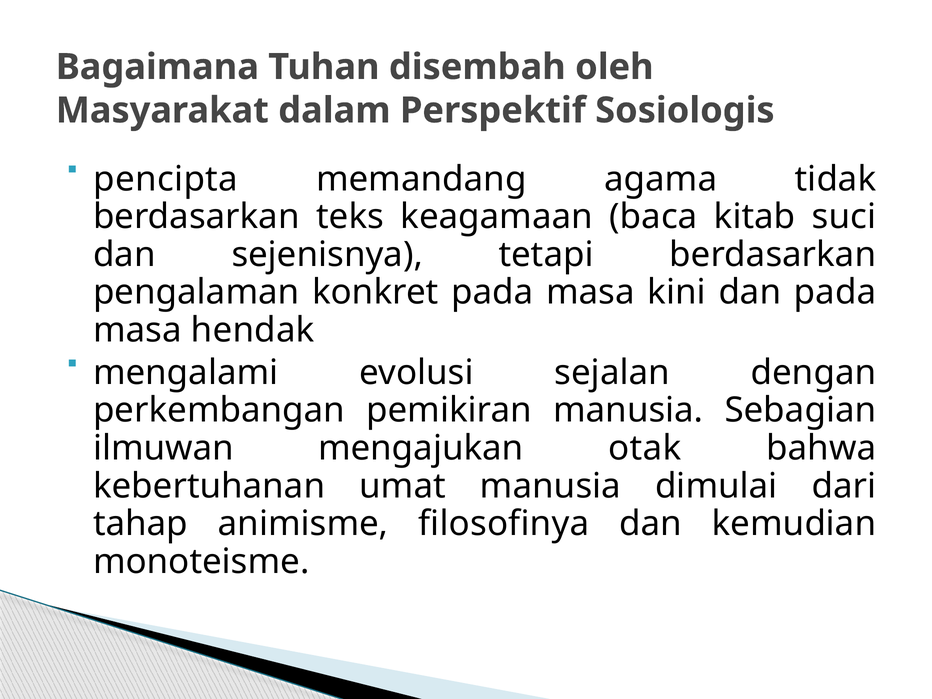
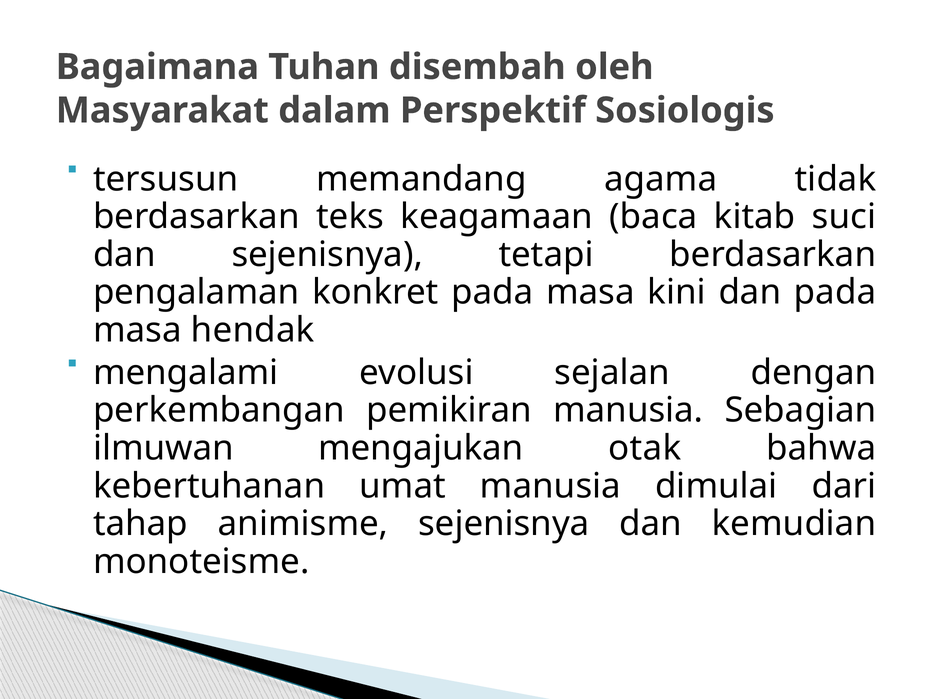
pencipta: pencipta -> tersusun
animisme filosofinya: filosofinya -> sejenisnya
